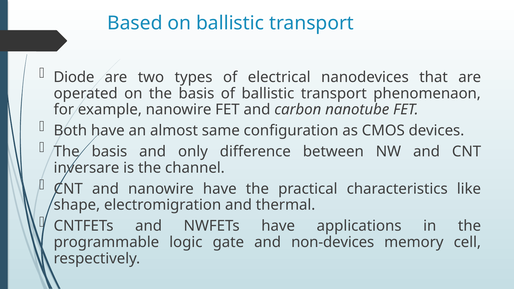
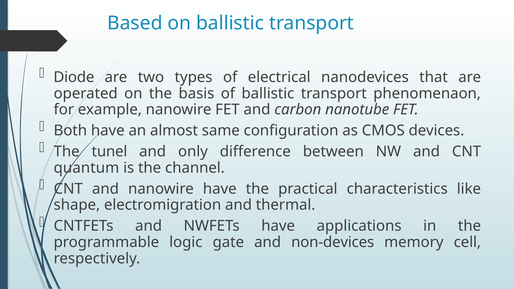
basis at (109, 152): basis -> tunel
inversare: inversare -> quantum
